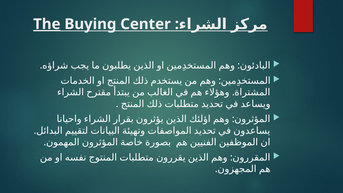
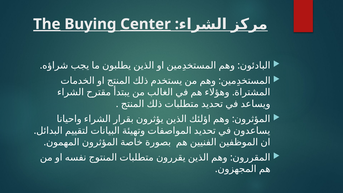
Center underline: none -> present
